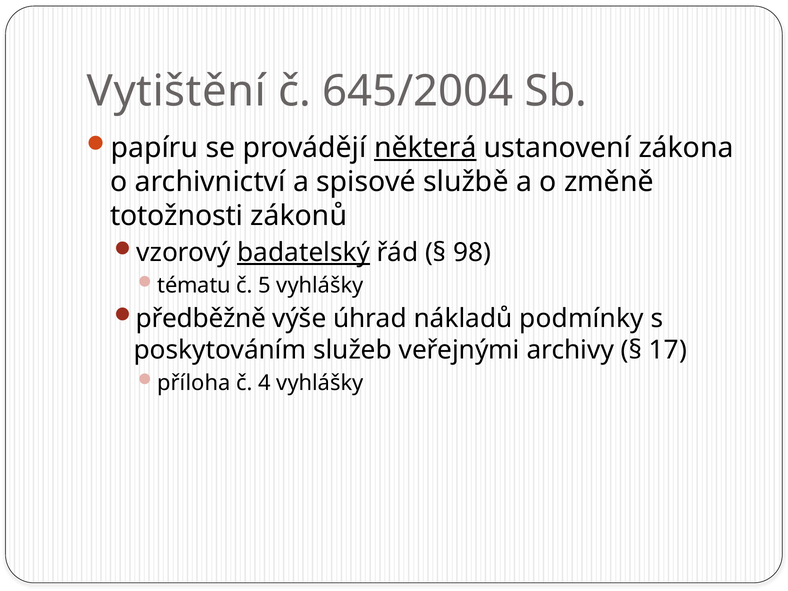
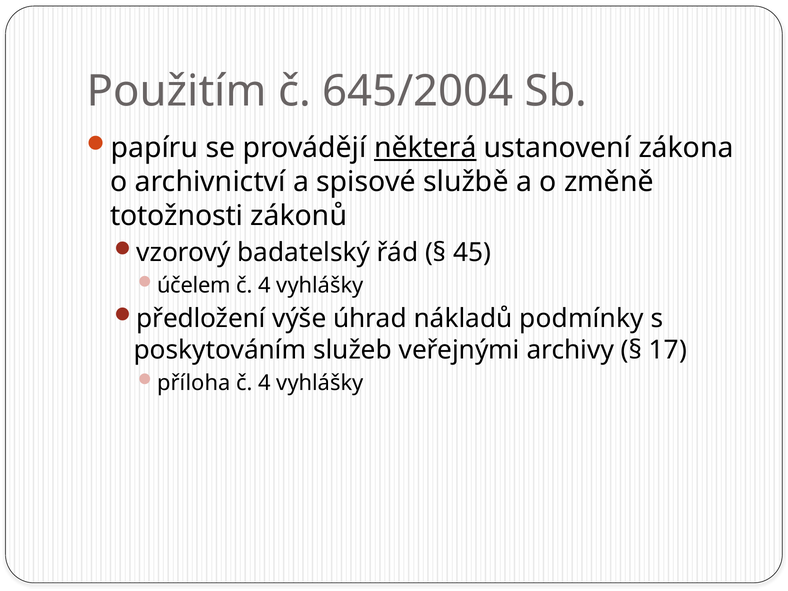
Vytištění: Vytištění -> Použitím
badatelský underline: present -> none
98: 98 -> 45
tématu: tématu -> účelem
5 at (264, 285): 5 -> 4
předběžně: předběžně -> předložení
